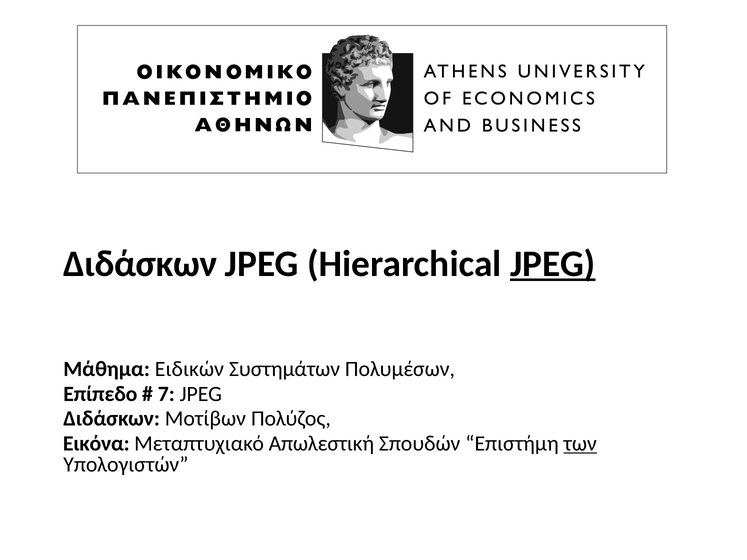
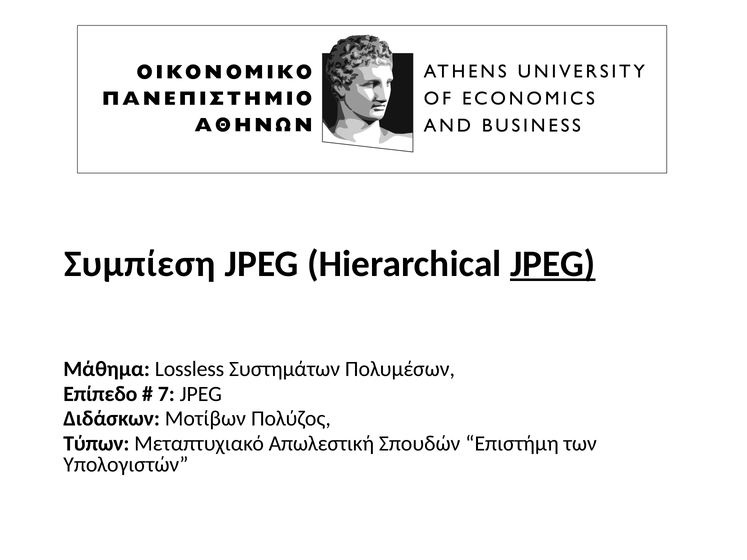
Διδάσκων at (140, 264): Διδάσκων -> Συμπίεση
Ειδικών: Ειδικών -> Lossless
Εικόνα: Εικόνα -> Τύπων
των underline: present -> none
